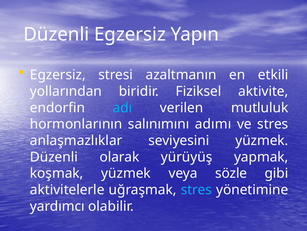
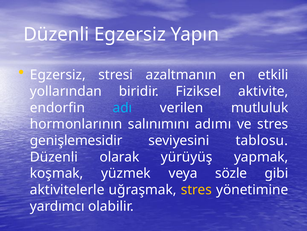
anlaşmazlıklar: anlaşmazlıklar -> genişlemesidir
seviyesini yüzmek: yüzmek -> tablosu
stres at (196, 189) colour: light blue -> yellow
